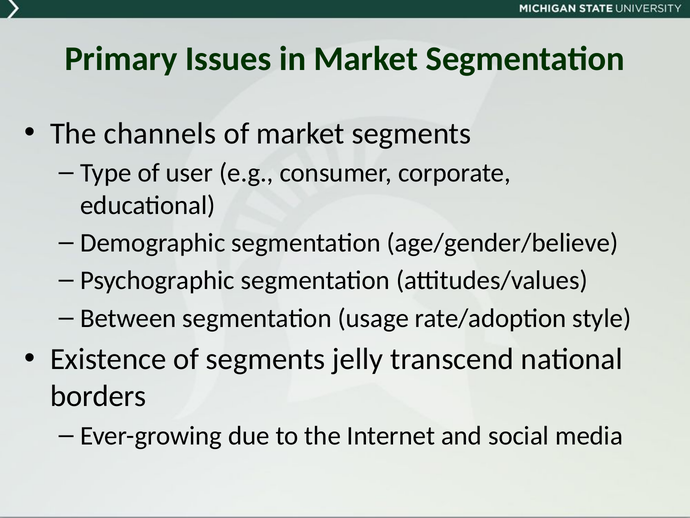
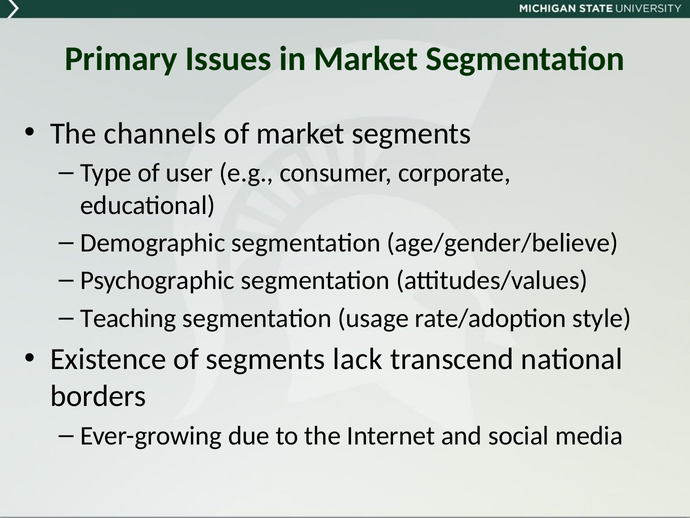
Between: Between -> Teaching
jelly: jelly -> lack
